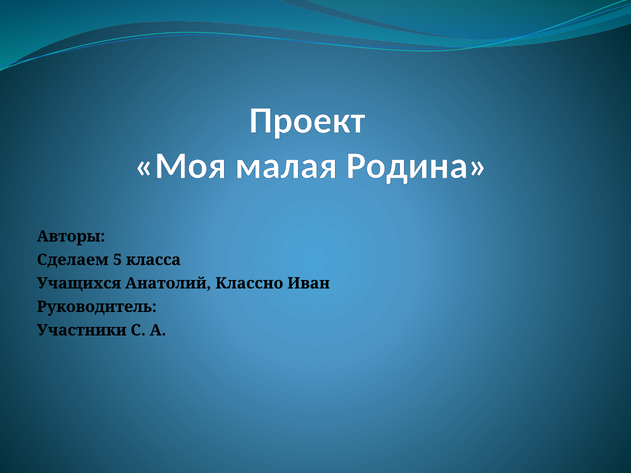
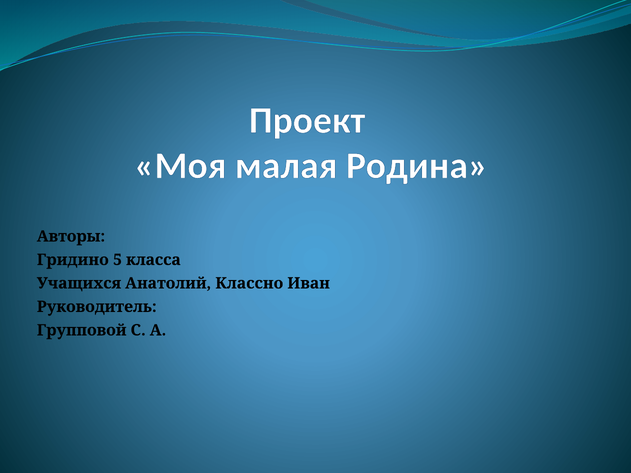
Сделаем: Сделаем -> Гридино
Участники: Участники -> Групповой
